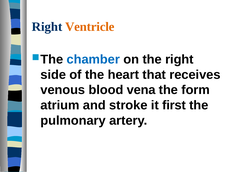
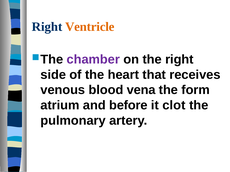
chamber colour: blue -> purple
stroke: stroke -> before
first: first -> clot
